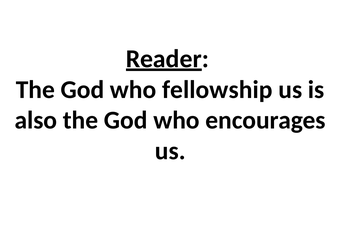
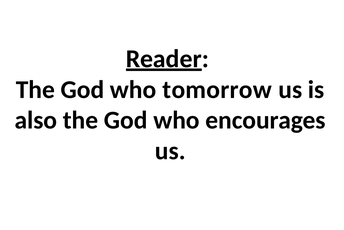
fellowship: fellowship -> tomorrow
